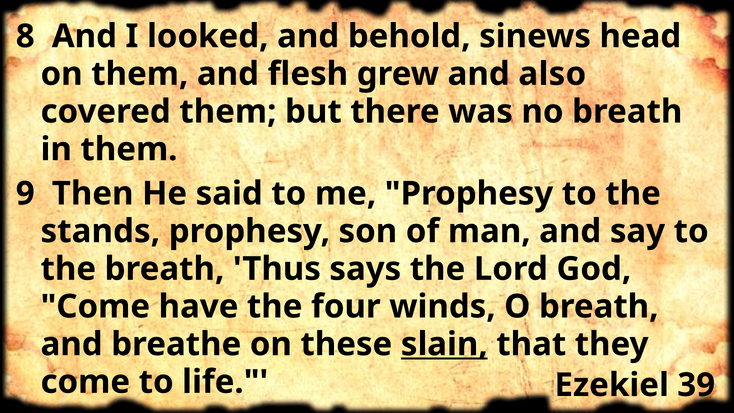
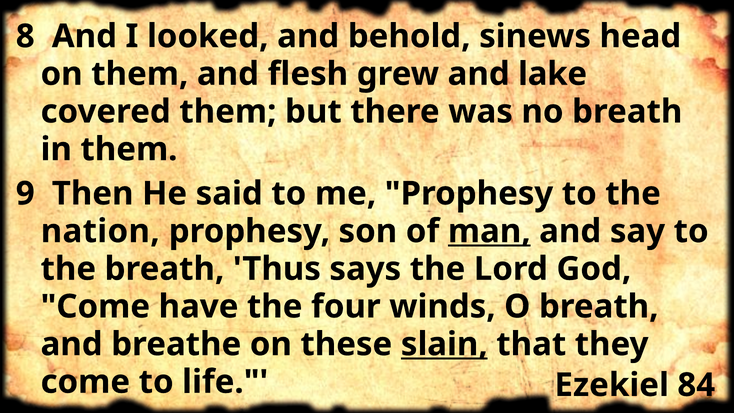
also: also -> lake
stands: stands -> nation
man underline: none -> present
39: 39 -> 84
